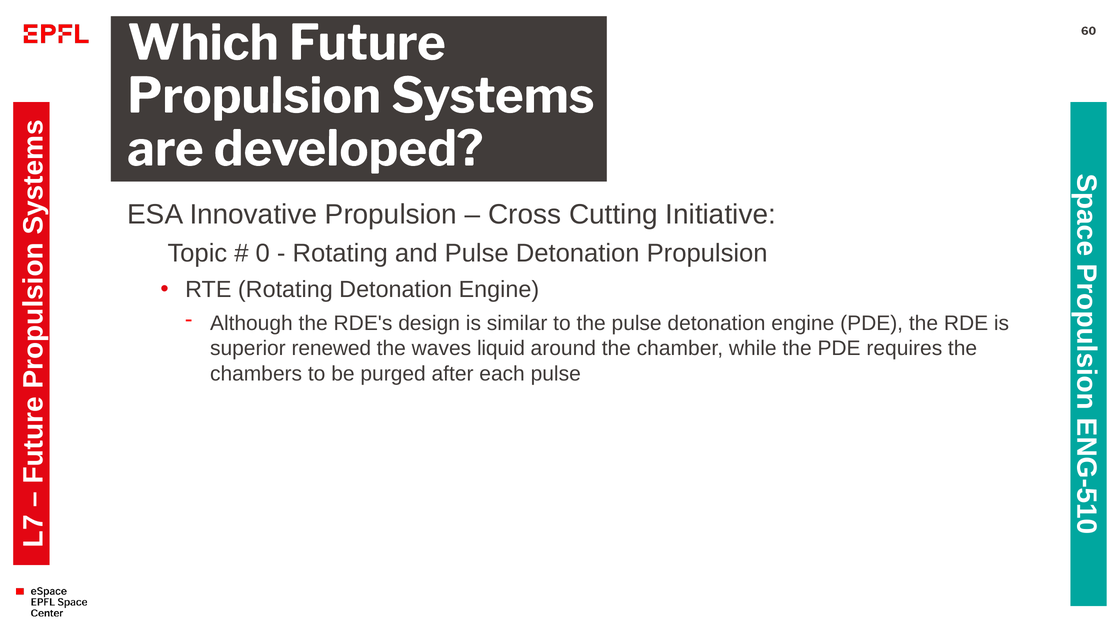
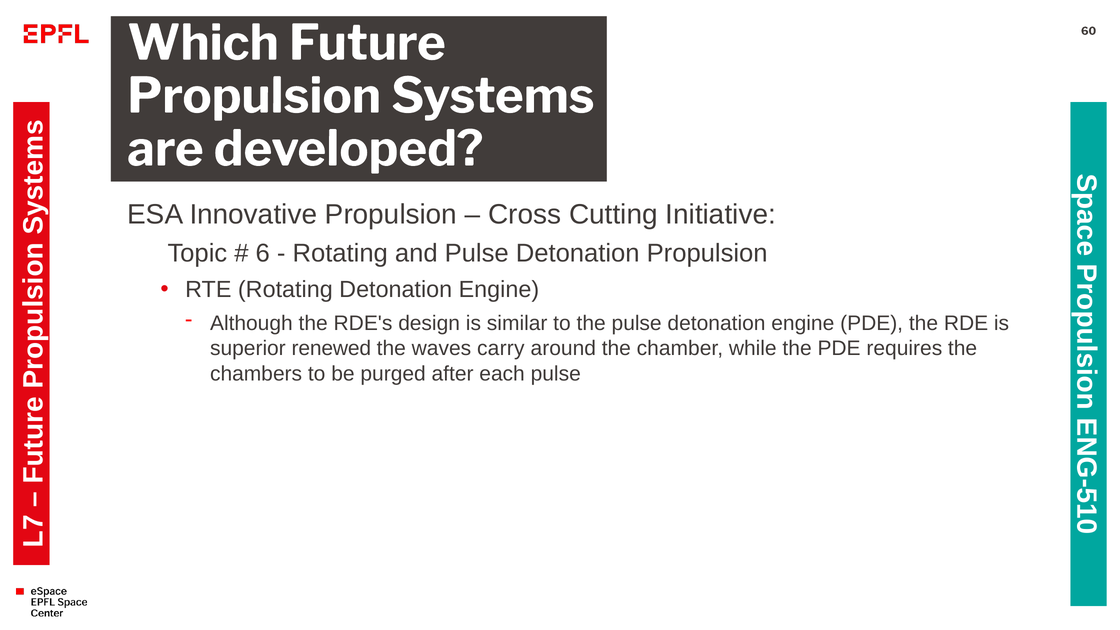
0 at (263, 254): 0 -> 6
liquid: liquid -> carry
